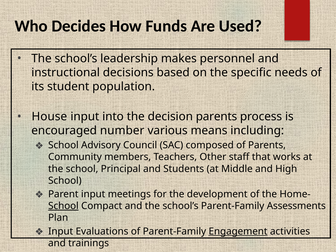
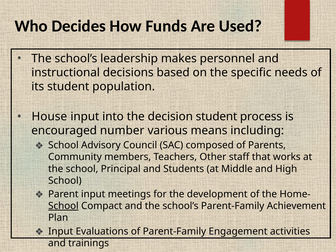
decision parents: parents -> student
Assessments: Assessments -> Achievement
Engagement underline: present -> none
